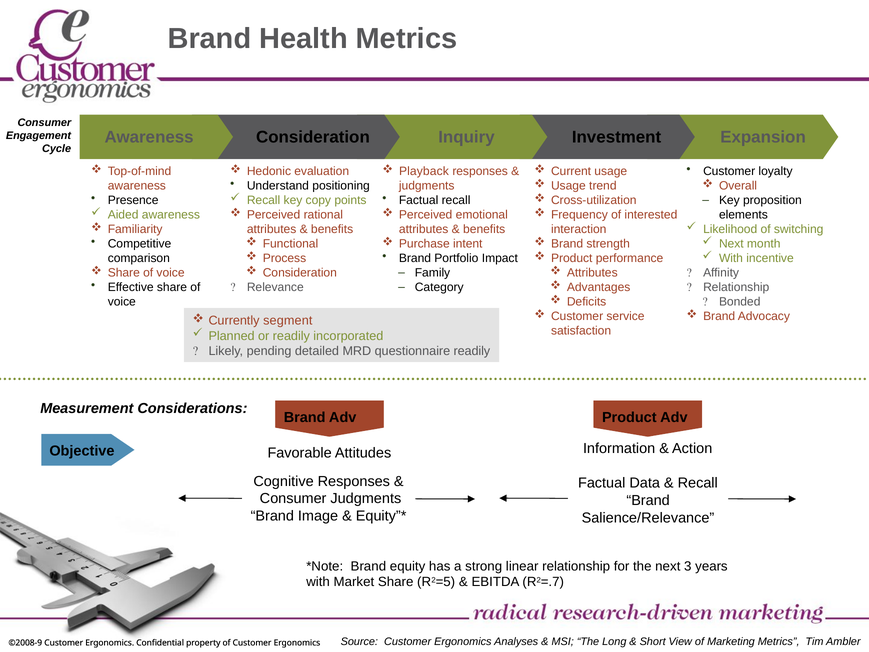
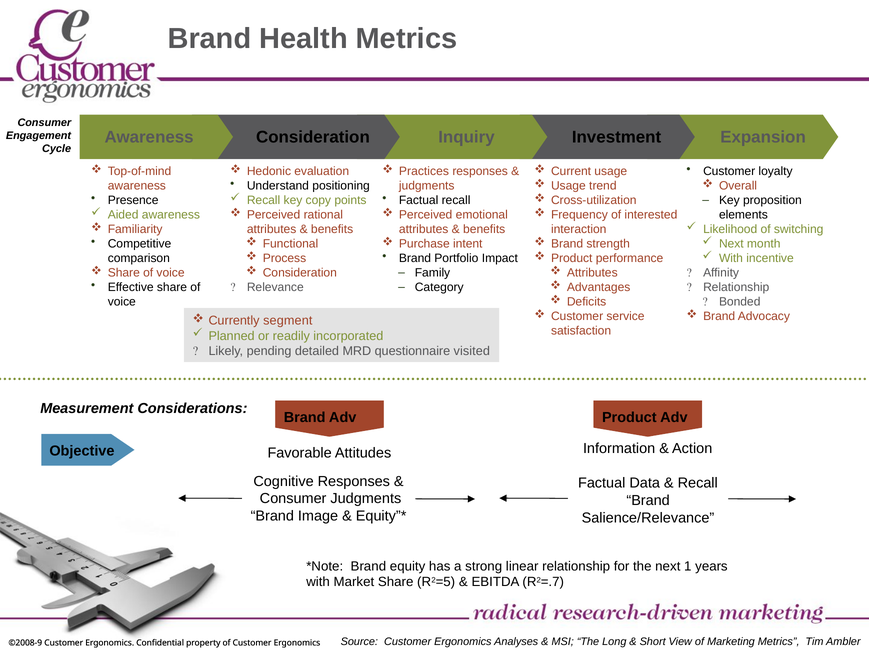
Playback: Playback -> Practices
questionnaire readily: readily -> visited
3: 3 -> 1
